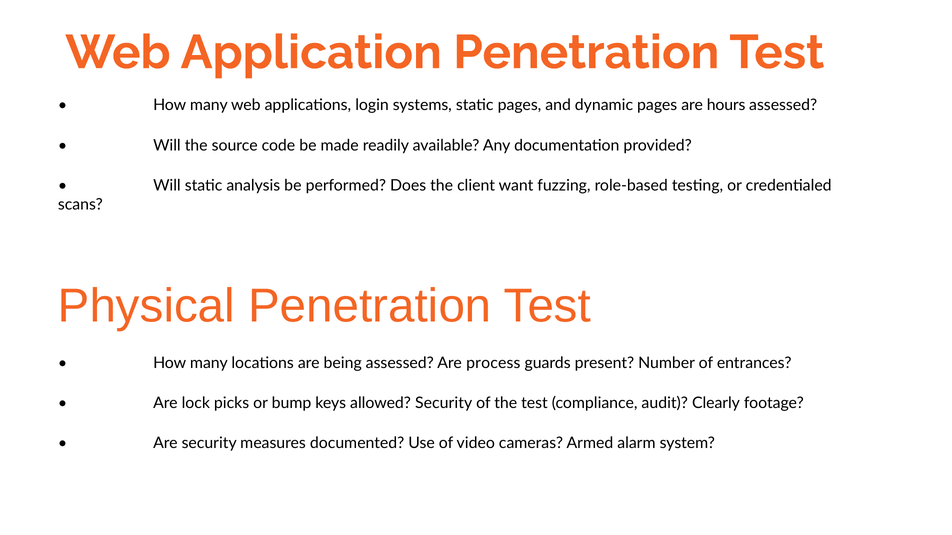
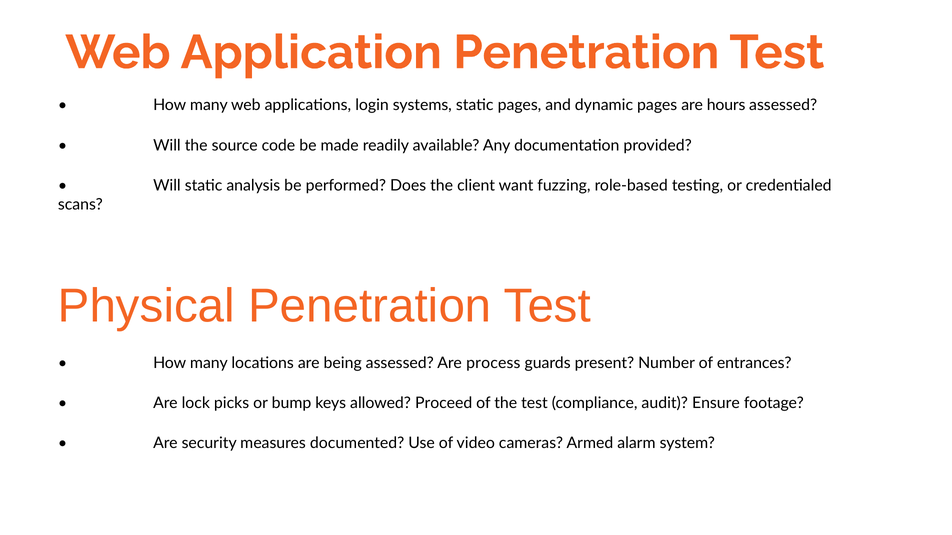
allowed Security: Security -> Proceed
Clearly: Clearly -> Ensure
